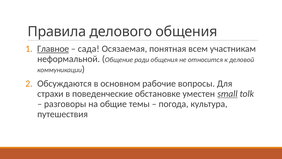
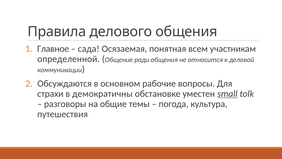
Главное underline: present -> none
неформальной: неформальной -> определенной
поведенческие: поведенческие -> демократичны
